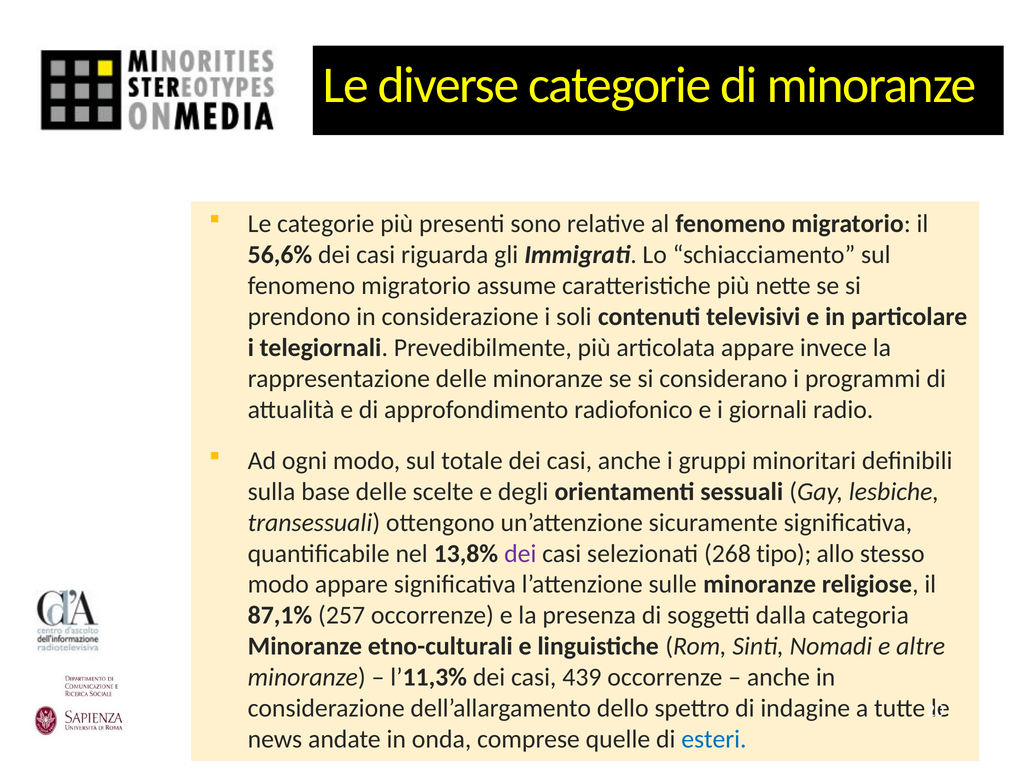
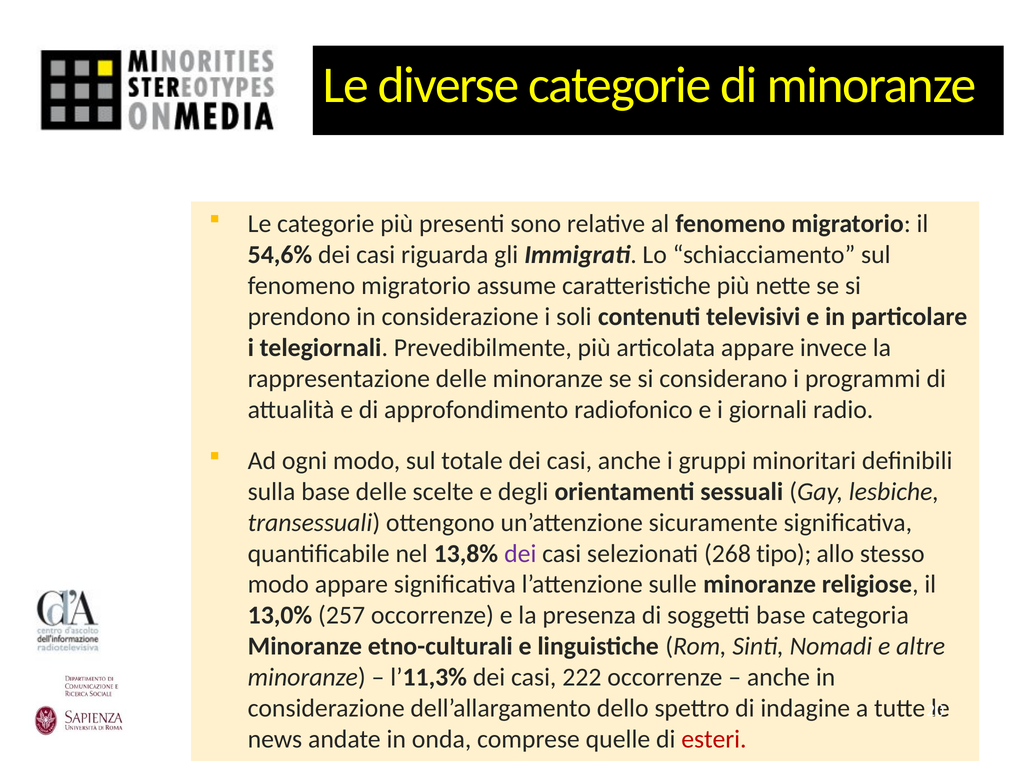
56,6%: 56,6% -> 54,6%
87,1%: 87,1% -> 13,0%
soggetti dalla: dalla -> base
439: 439 -> 222
esteri colour: blue -> red
